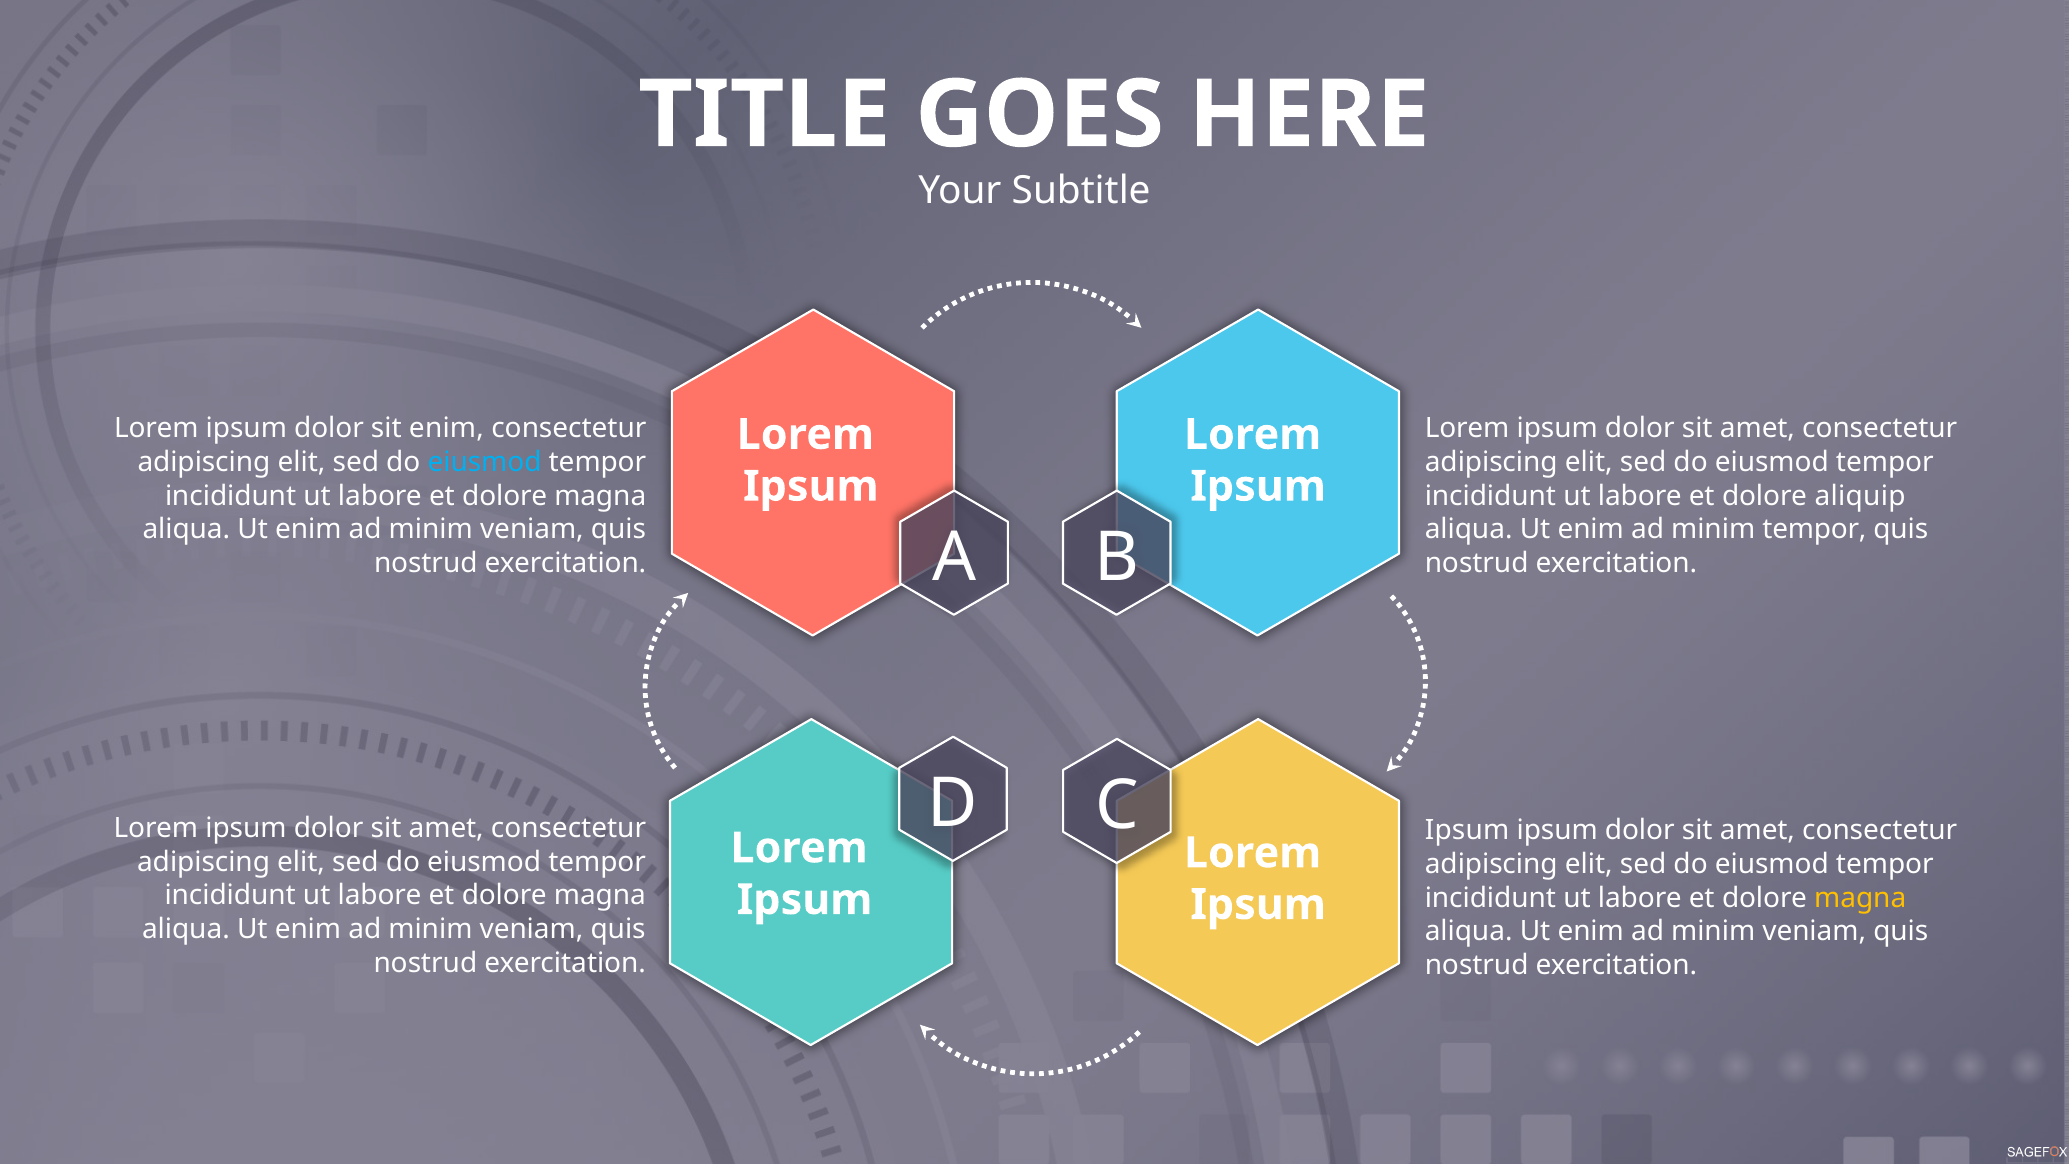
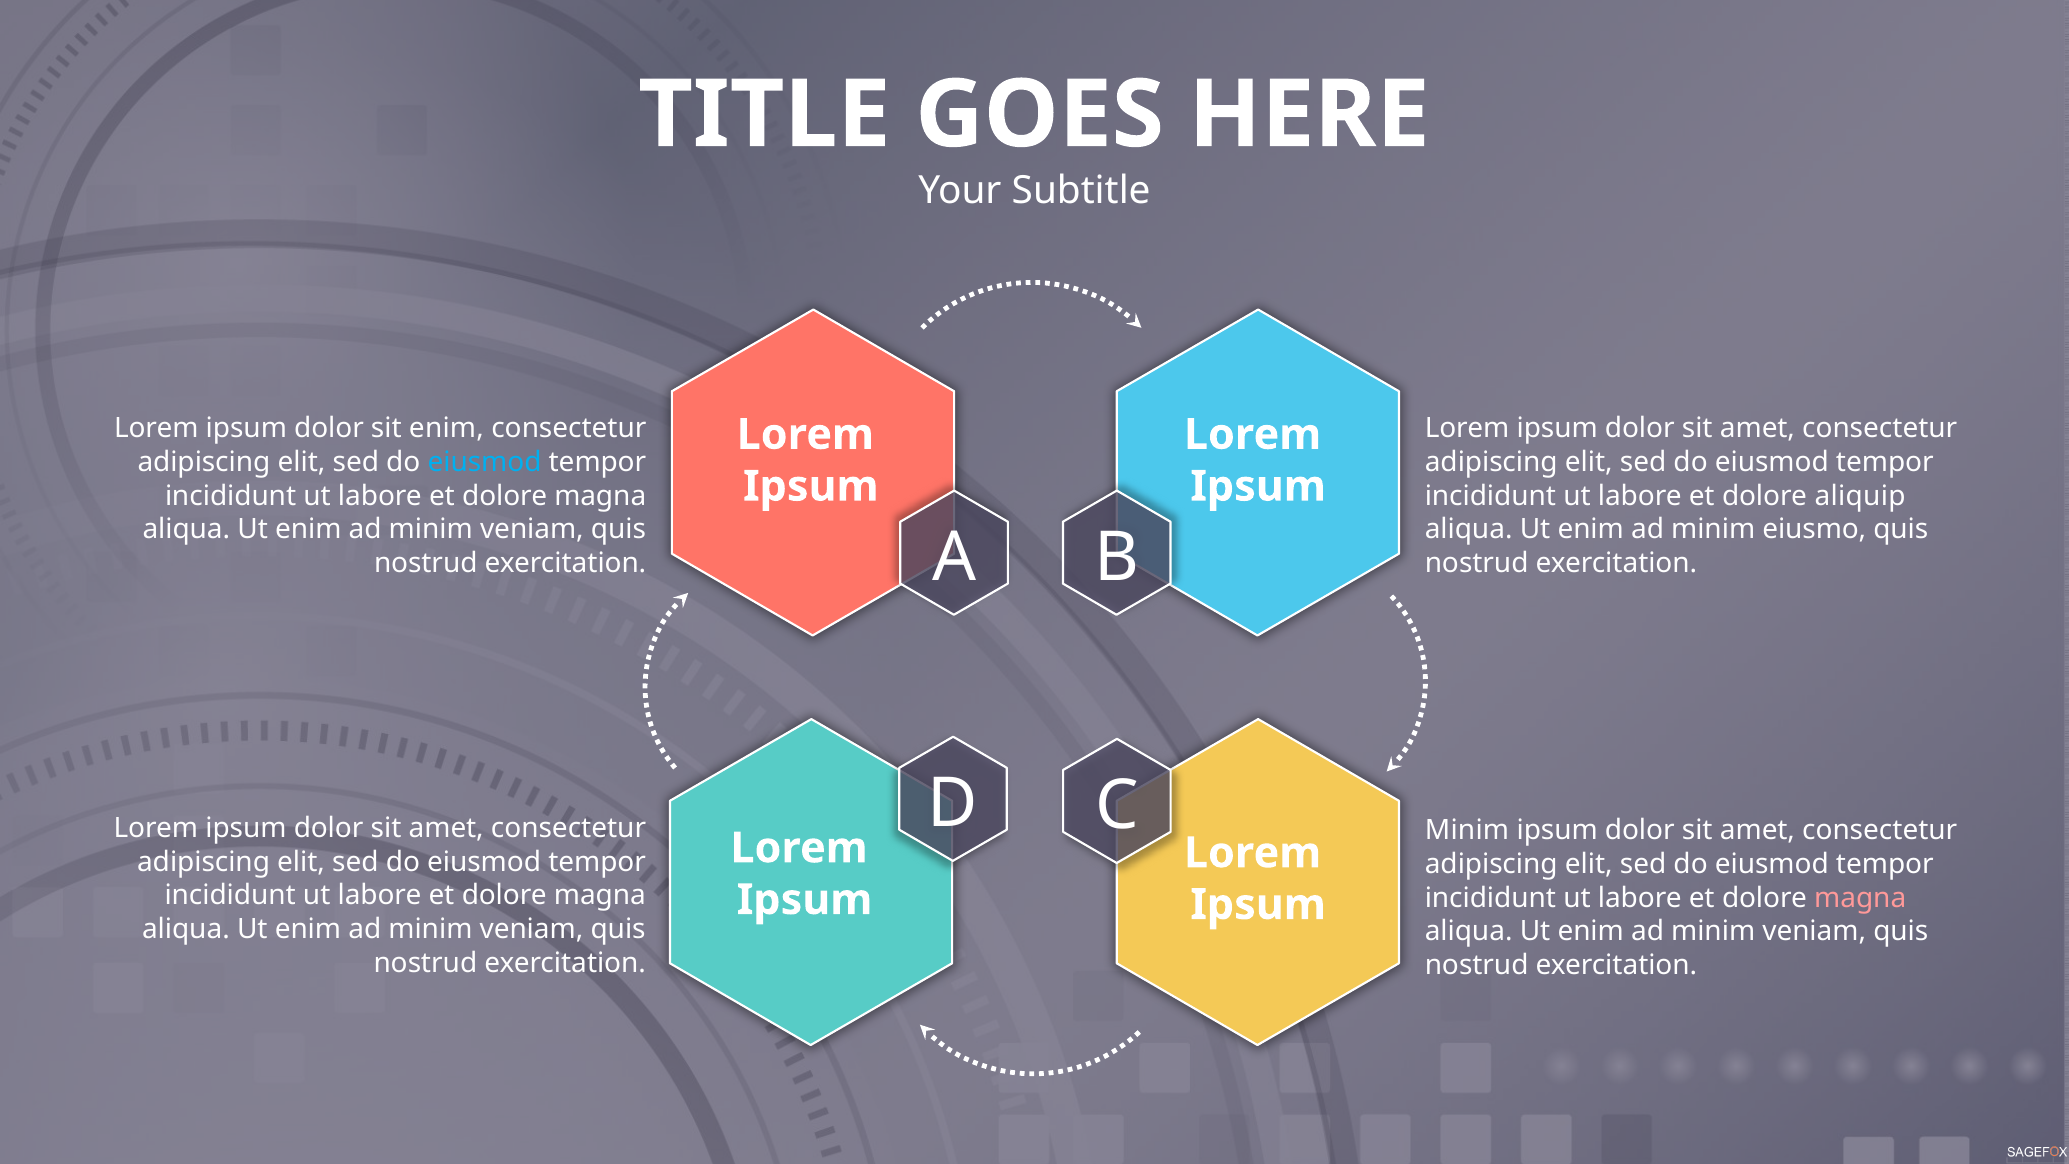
minim tempor: tempor -> eiusmo
Ipsum at (1467, 830): Ipsum -> Minim
magna at (1860, 898) colour: yellow -> pink
